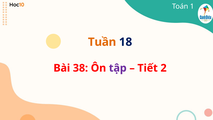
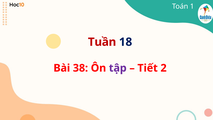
Tuần colour: orange -> red
